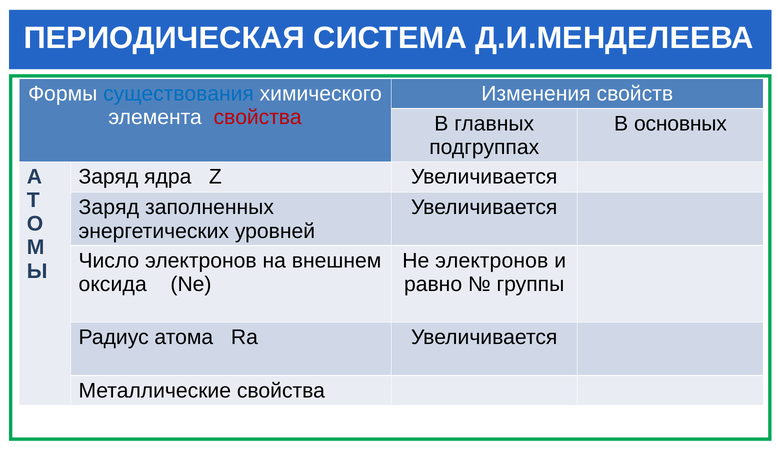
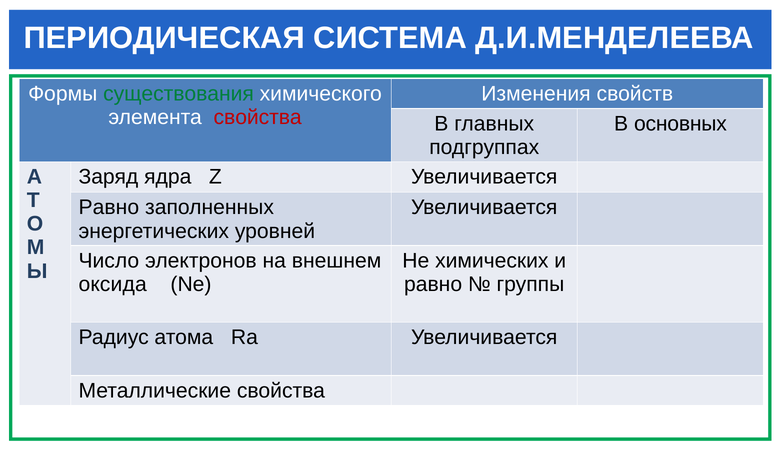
существования colour: blue -> green
Заряд at (109, 207): Заряд -> Равно
Не электронов: электронов -> химических
